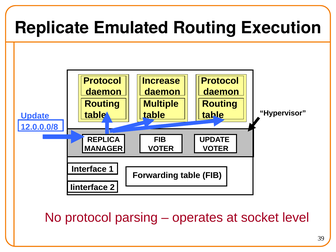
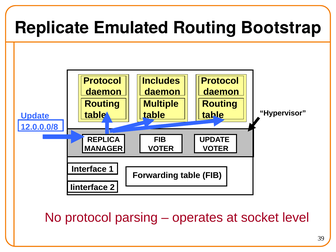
Execution: Execution -> Bootstrap
Increase: Increase -> Includes
